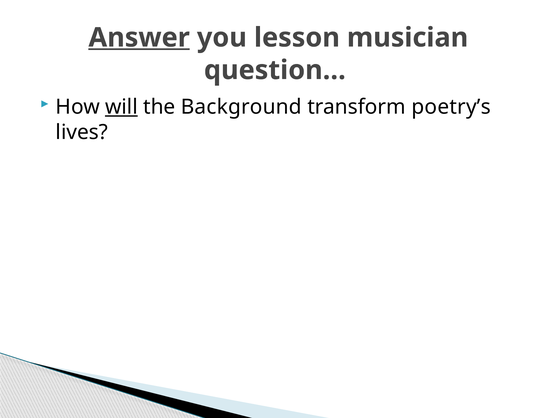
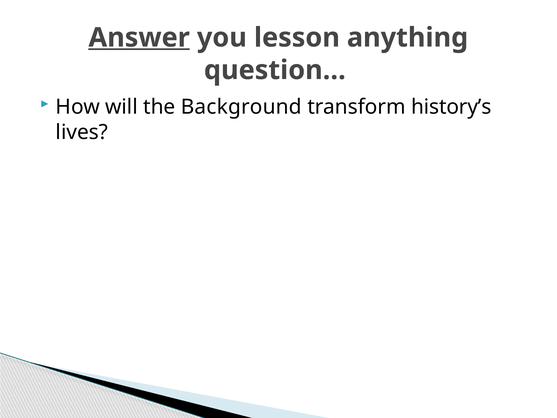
musician: musician -> anything
will underline: present -> none
poetry’s: poetry’s -> history’s
